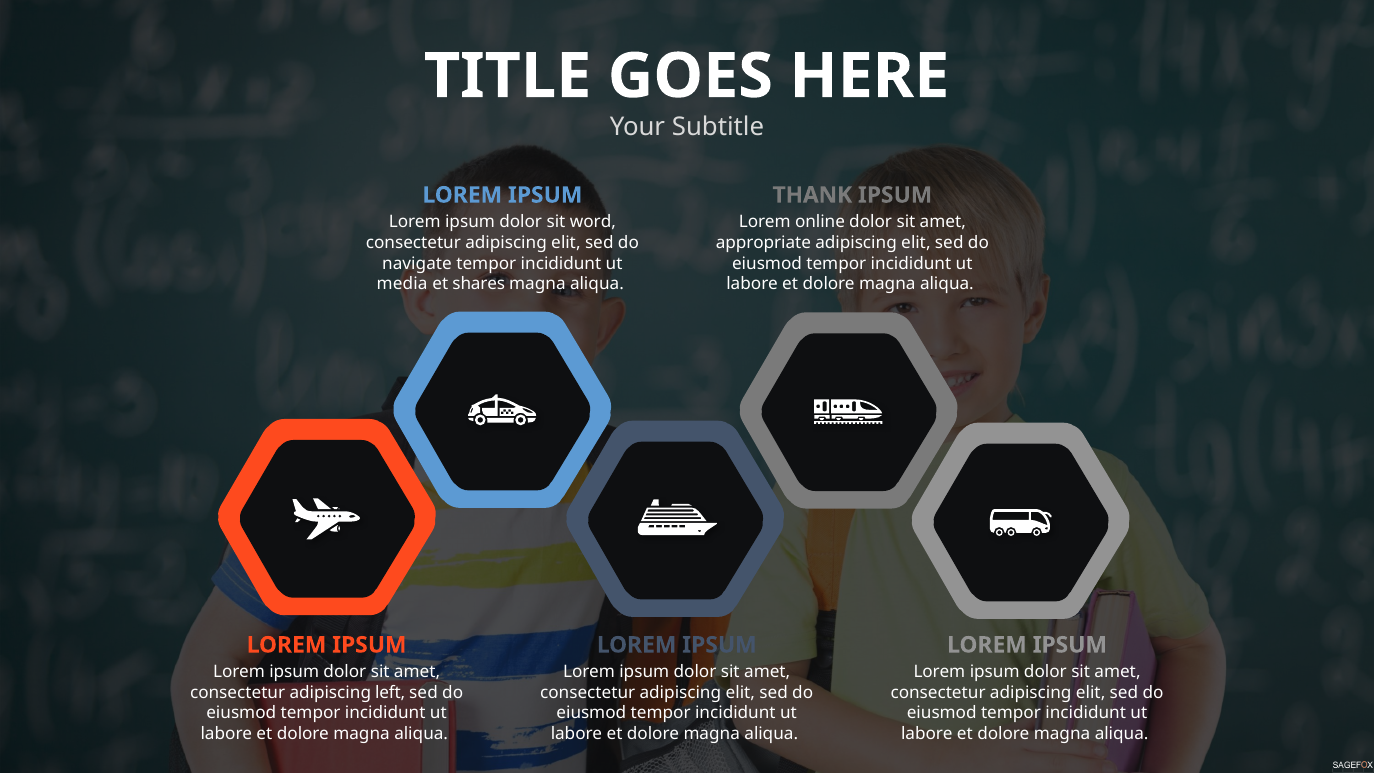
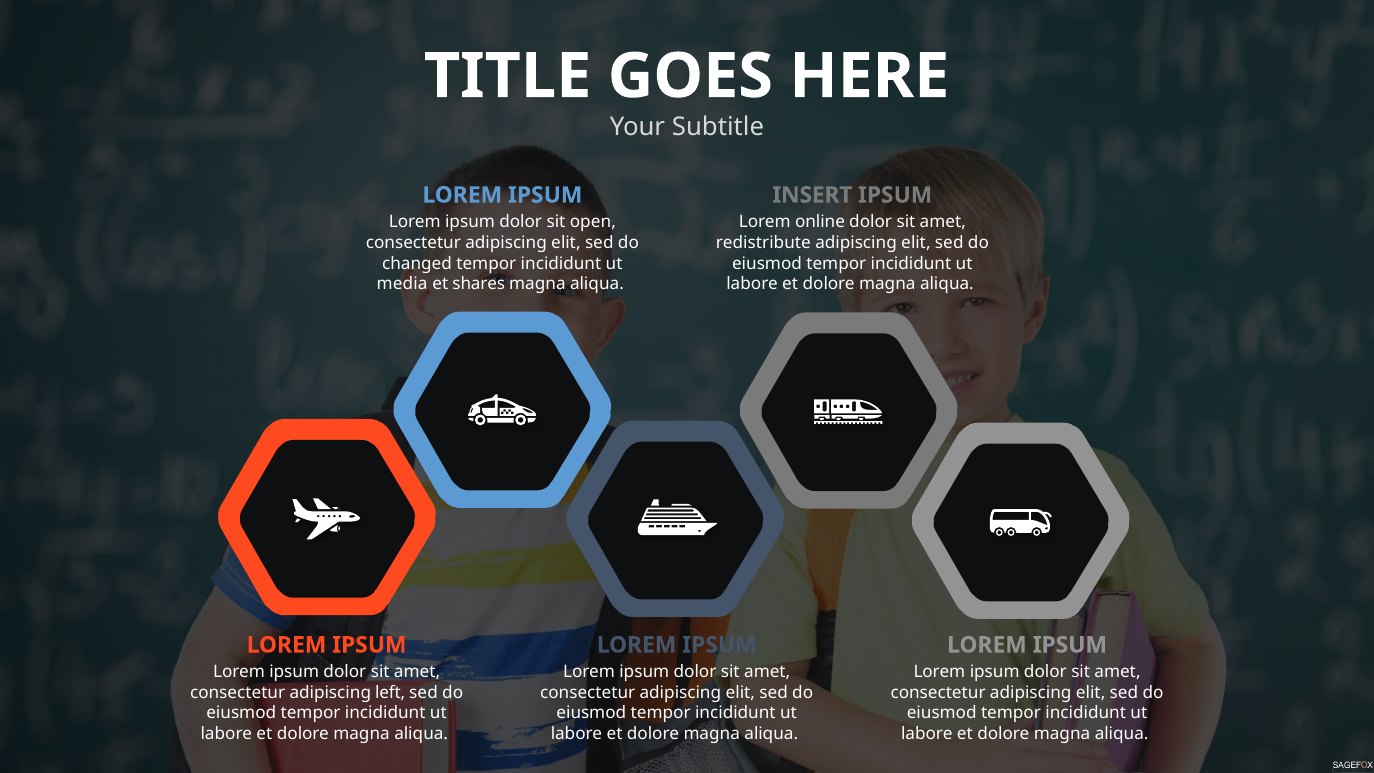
THANK: THANK -> INSERT
word: word -> open
appropriate: appropriate -> redistribute
navigate: navigate -> changed
